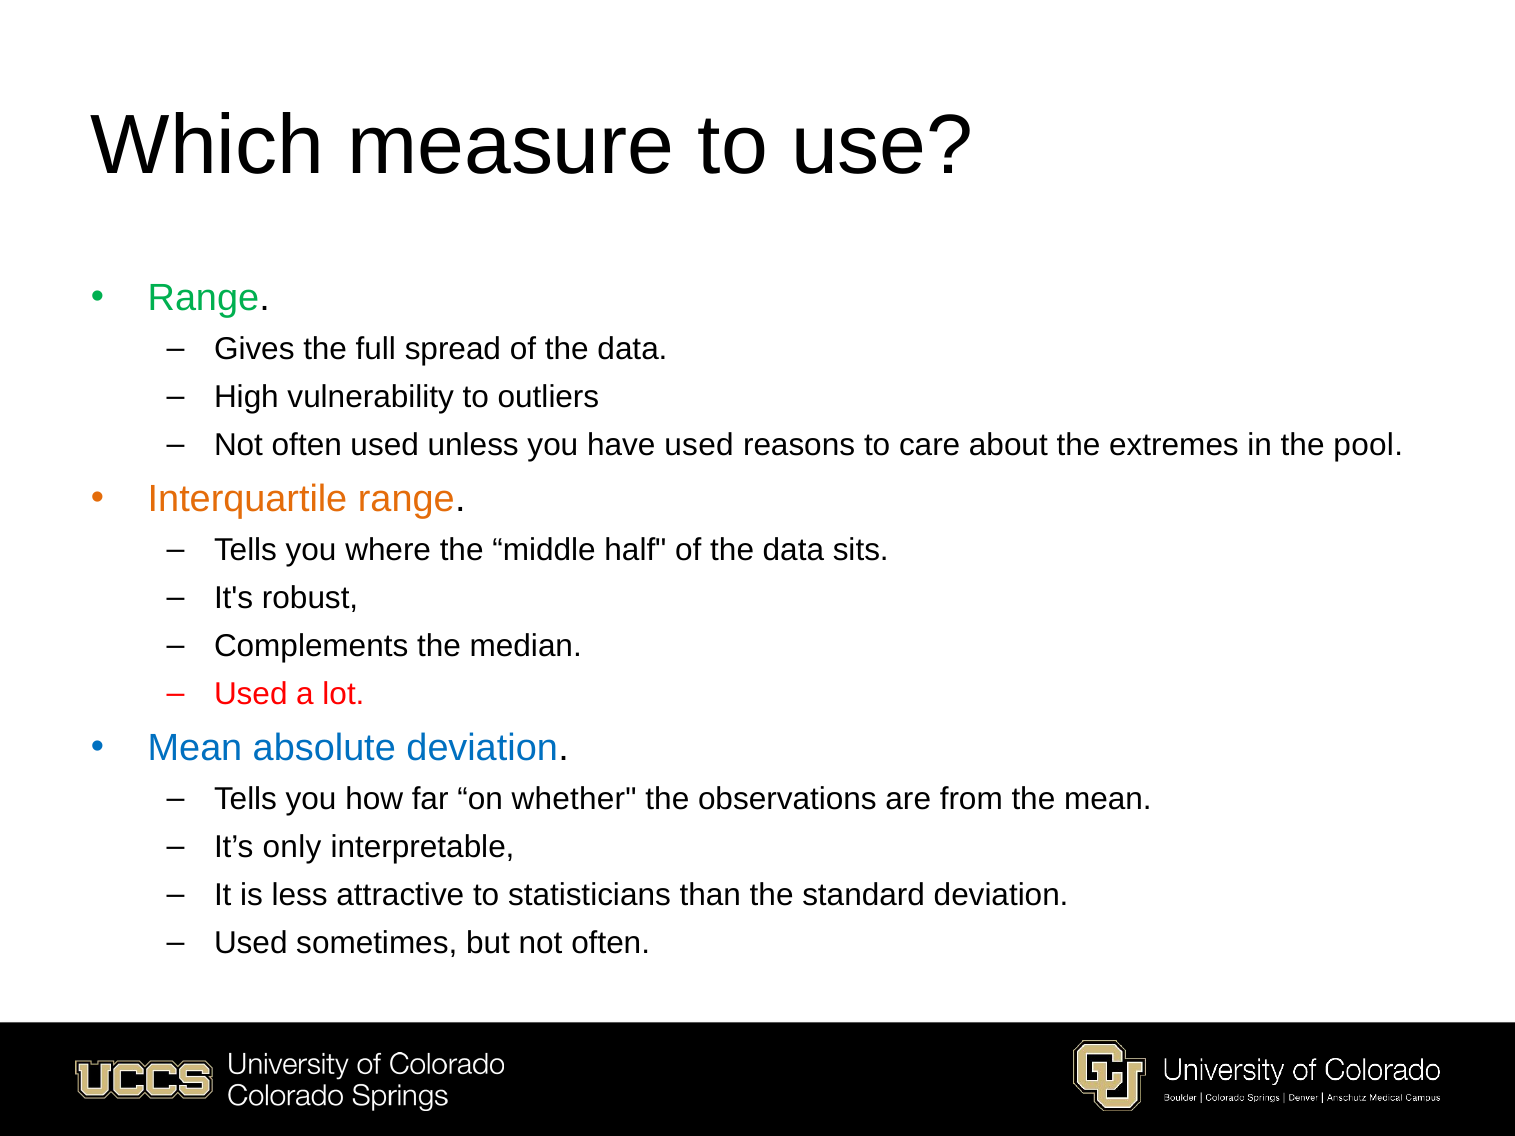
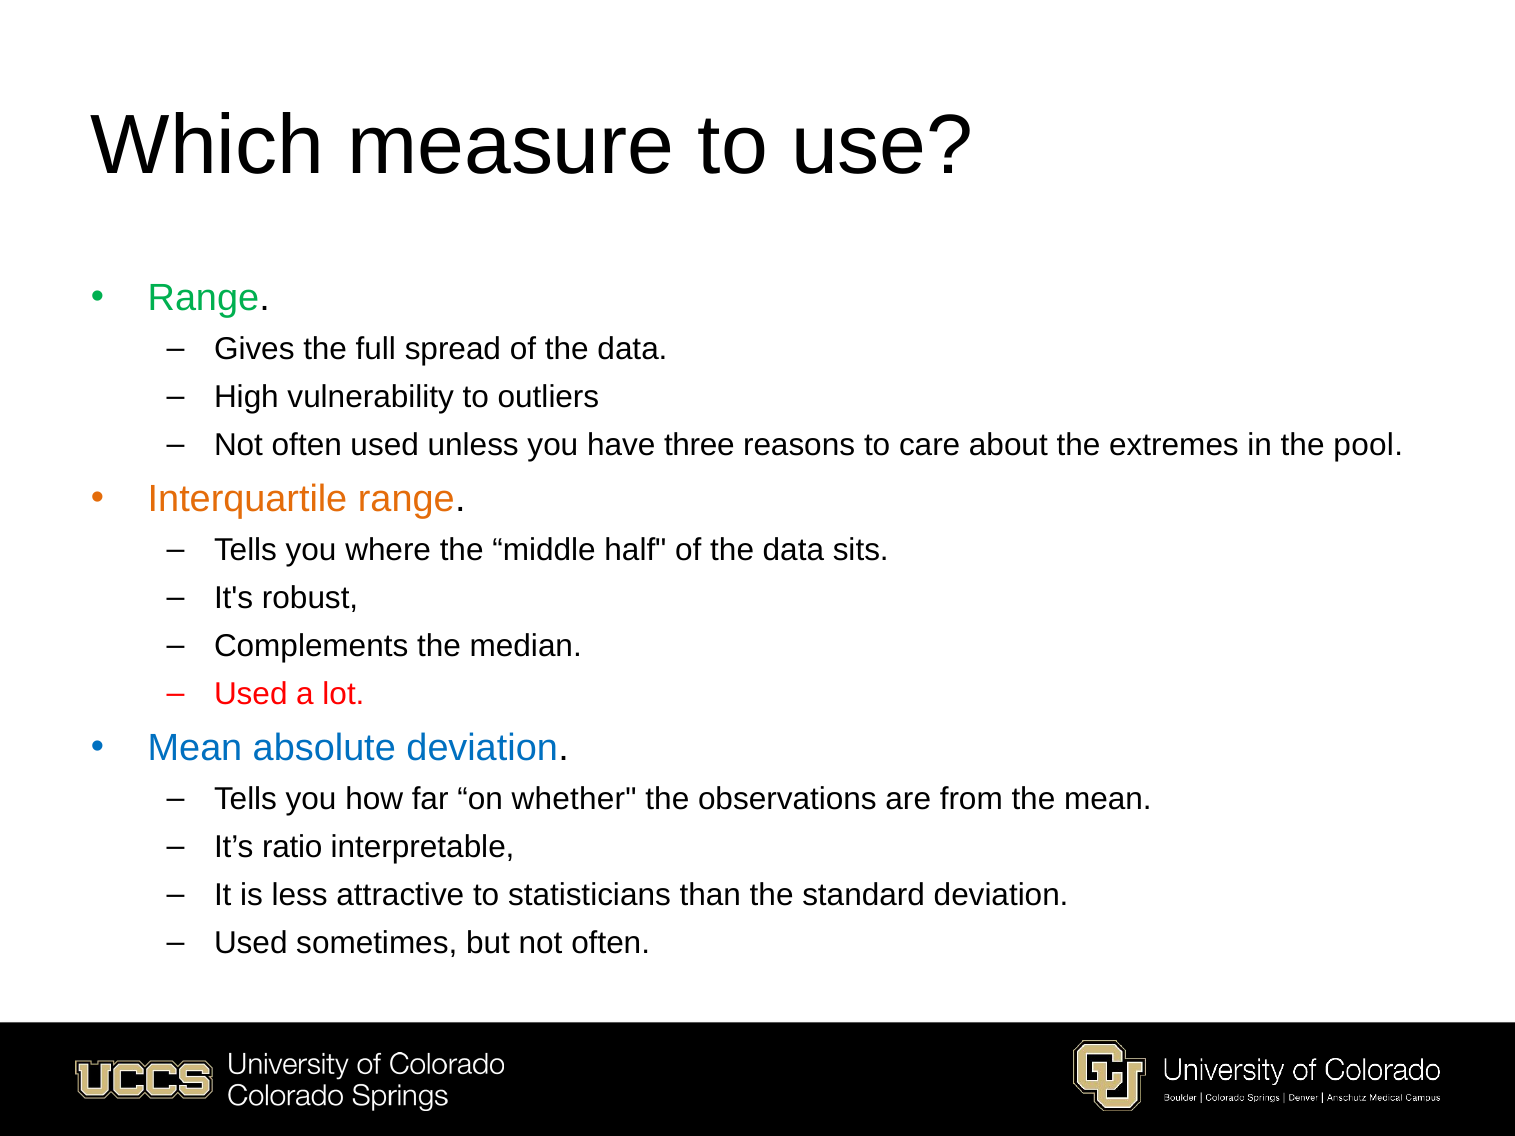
have used: used -> three
only: only -> ratio
